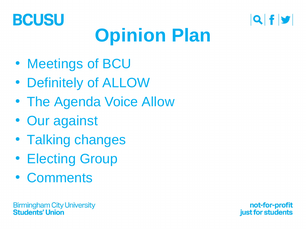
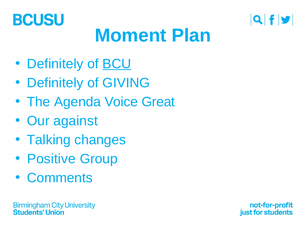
Opinion: Opinion -> Moment
Meetings at (55, 64): Meetings -> Definitely
BCU underline: none -> present
of ALLOW: ALLOW -> GIVING
Voice Allow: Allow -> Great
Electing: Electing -> Positive
